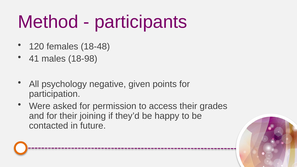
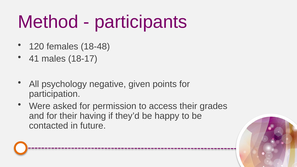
18-98: 18-98 -> 18-17
joining: joining -> having
